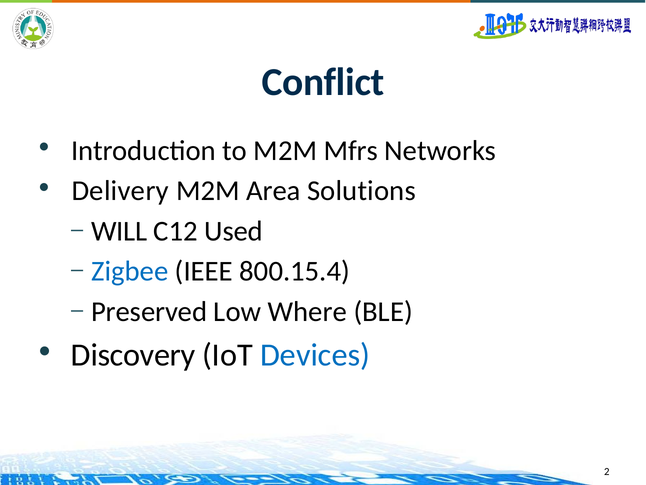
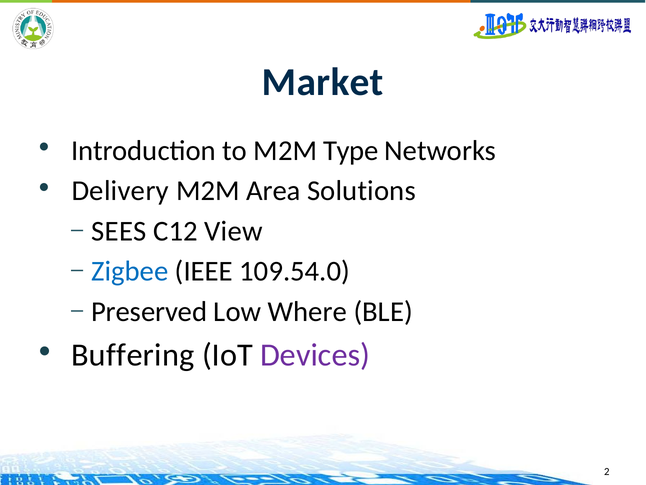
Conflict: Conflict -> Market
Mfrs: Mfrs -> Type
WILL: WILL -> SEES
Used: Used -> View
800.15.4: 800.15.4 -> 109.54.0
Discovery: Discovery -> Buffering
Devices colour: blue -> purple
